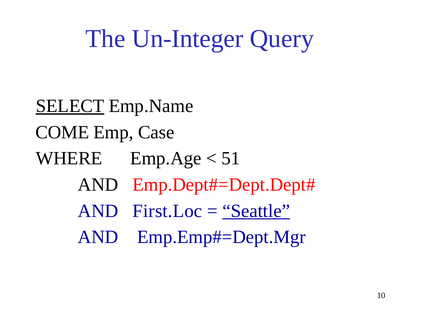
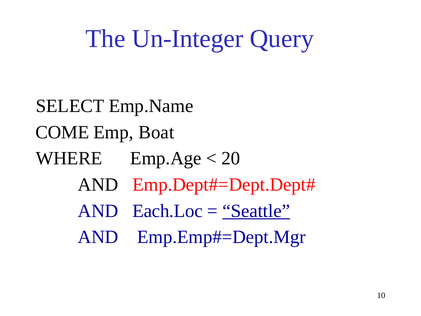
SELECT underline: present -> none
Case: Case -> Boat
51: 51 -> 20
First.Loc: First.Loc -> Each.Loc
